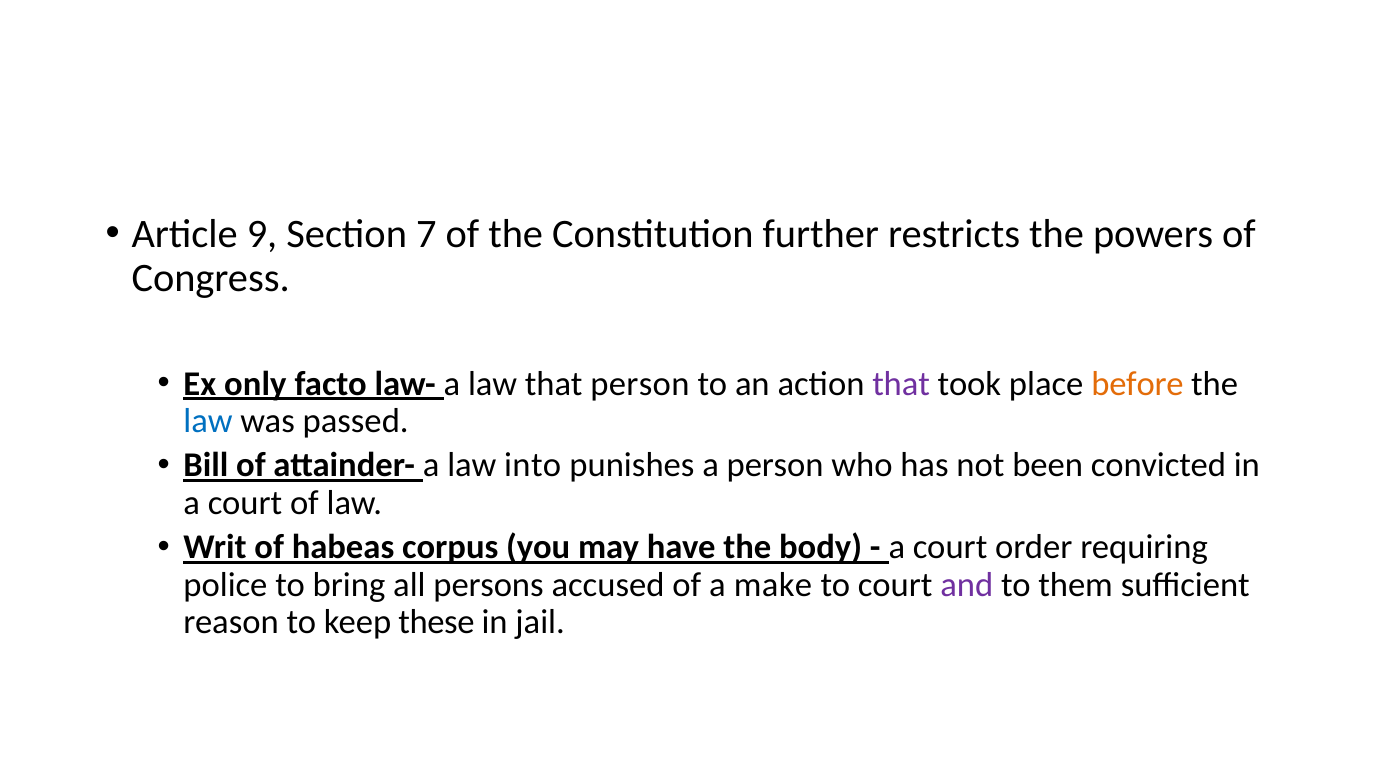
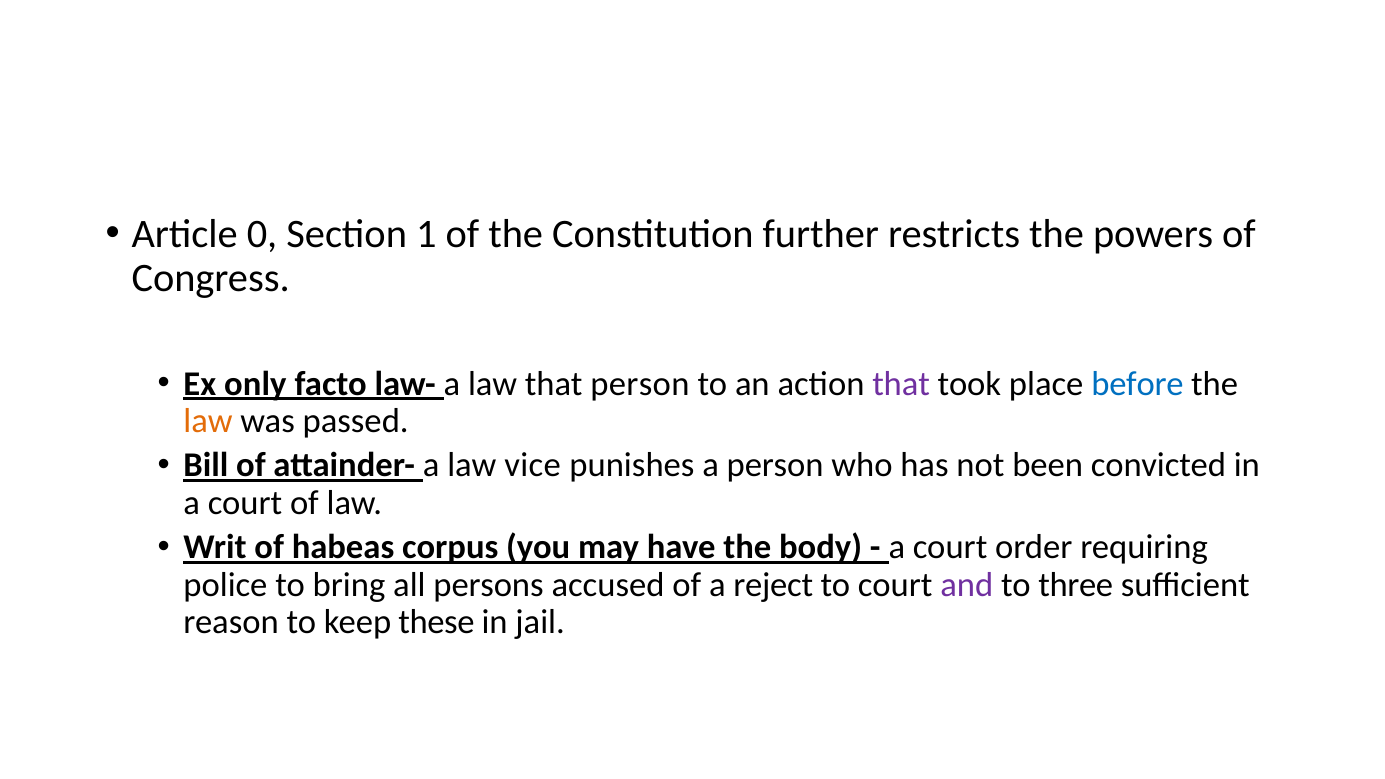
9: 9 -> 0
7: 7 -> 1
before colour: orange -> blue
law at (208, 421) colour: blue -> orange
into: into -> vice
make: make -> reject
them: them -> three
